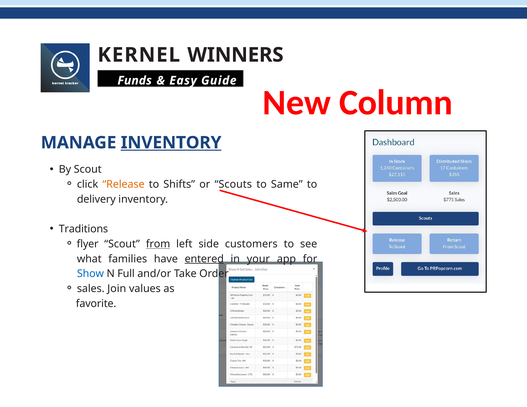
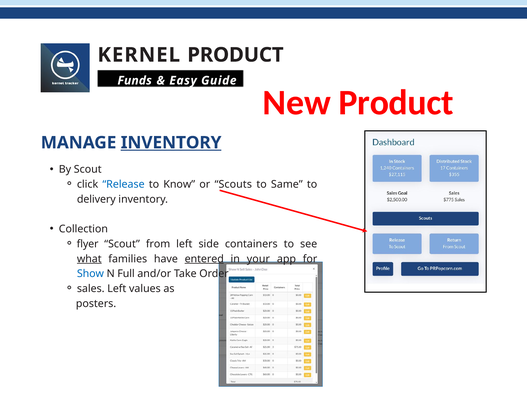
KERNEL WINNERS: WINNERS -> PRODUCT
New Column: Column -> Product
Release colour: orange -> blue
Shifts: Shifts -> Know
Traditions: Traditions -> Collection
from underline: present -> none
customers: customers -> containers
what underline: none -> present
sales Join: Join -> Left
favorite: favorite -> posters
